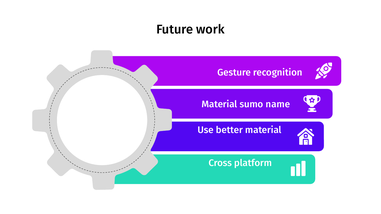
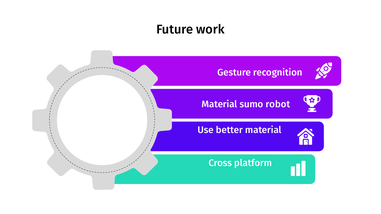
name: name -> robot
